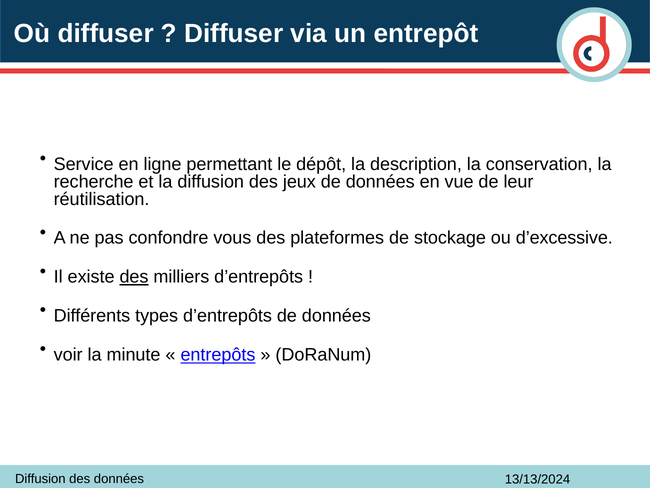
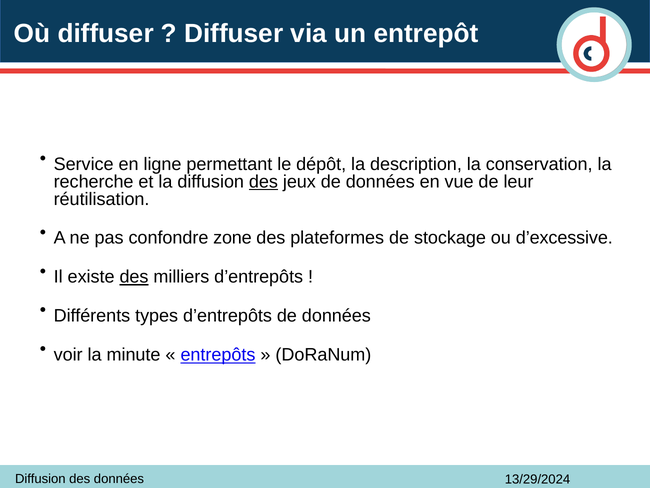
des at (263, 182) underline: none -> present
vous: vous -> zone
13/13/2024: 13/13/2024 -> 13/29/2024
